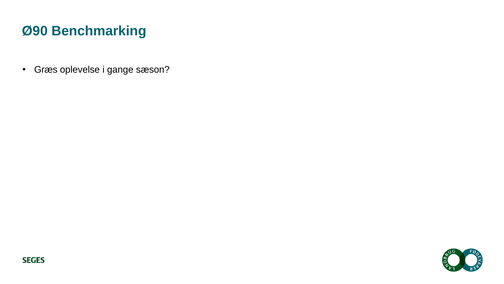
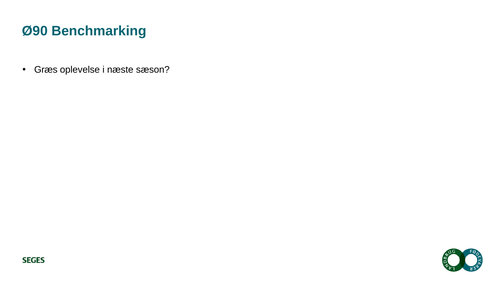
gange: gange -> næste
